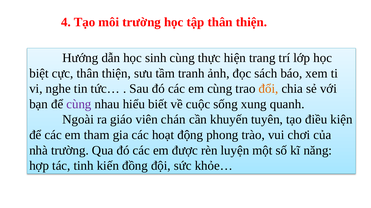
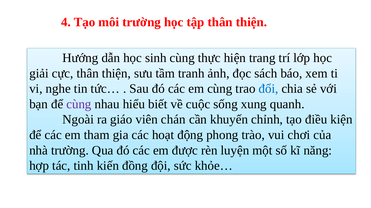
biệt: biệt -> giải
đổi colour: orange -> blue
tuyên: tuyên -> chỉnh
